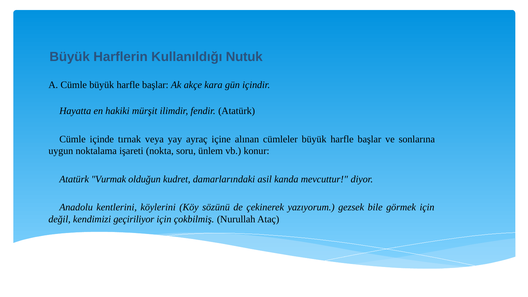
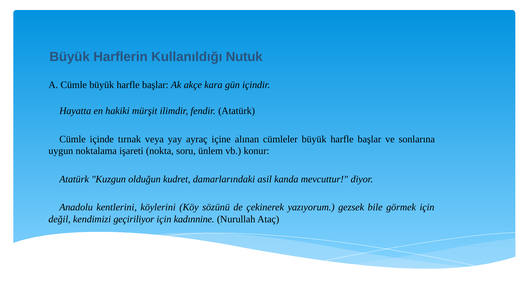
Vurmak: Vurmak -> Kuzgun
çokbilmiş: çokbilmiş -> kadınnine
